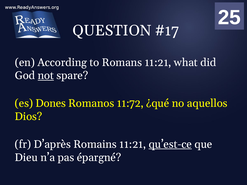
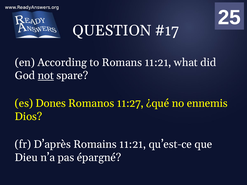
11:72: 11:72 -> 11:27
aquellos: aquellos -> ennemis
qu’est-ce underline: present -> none
